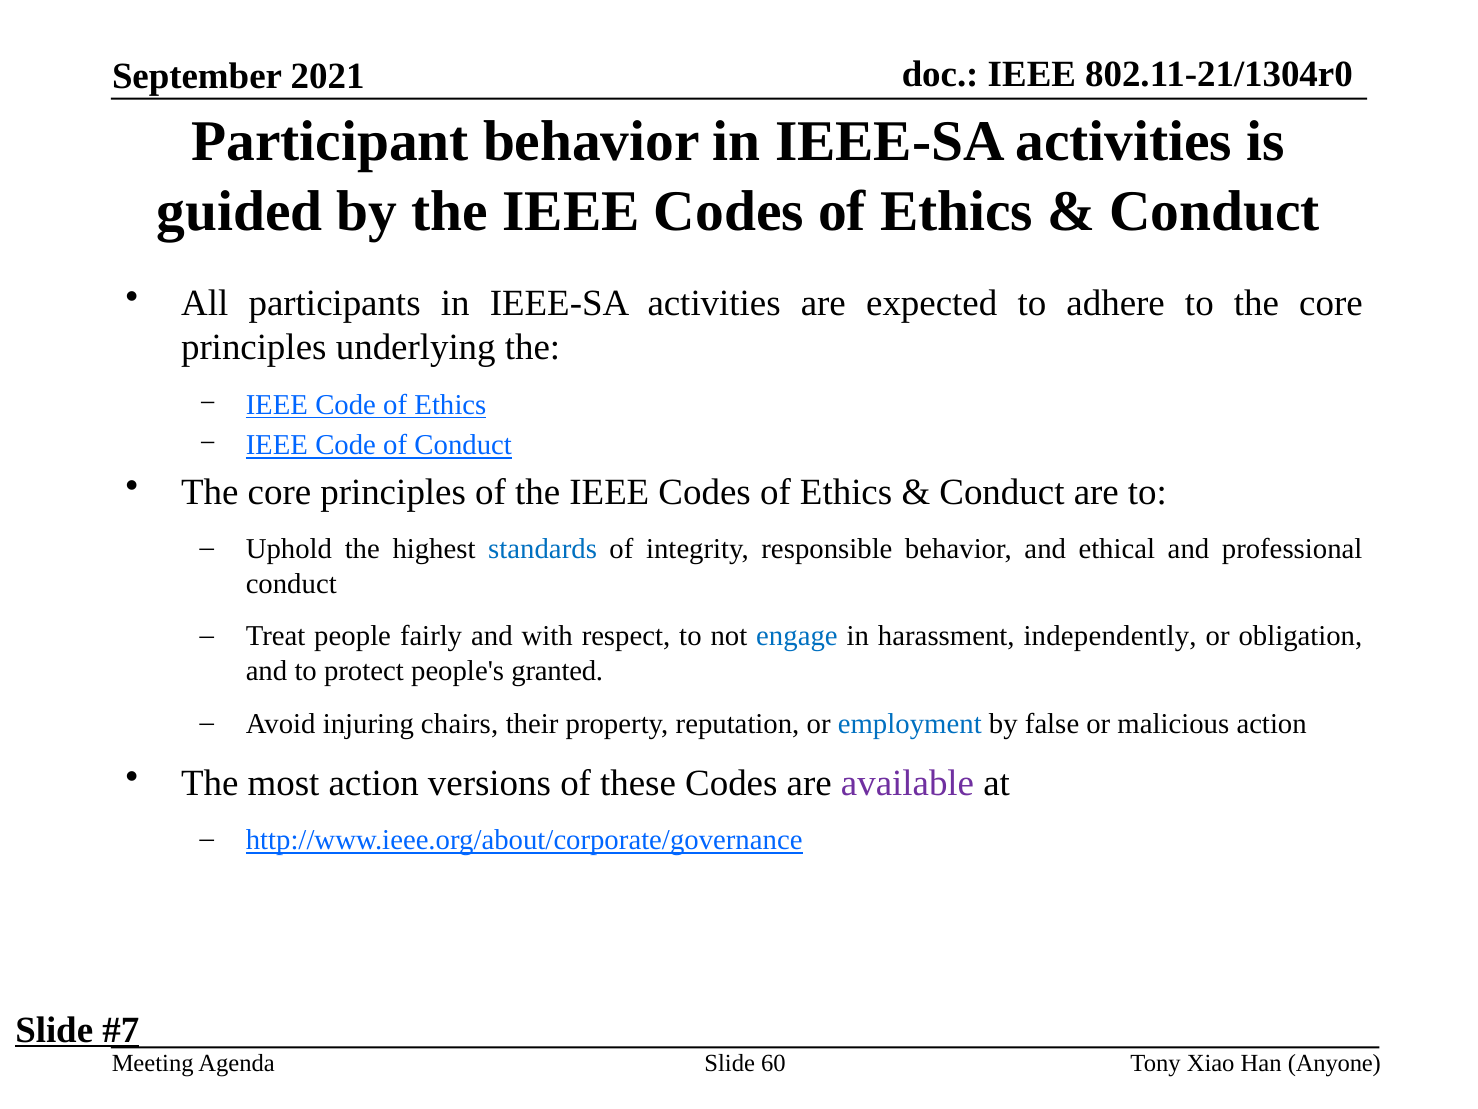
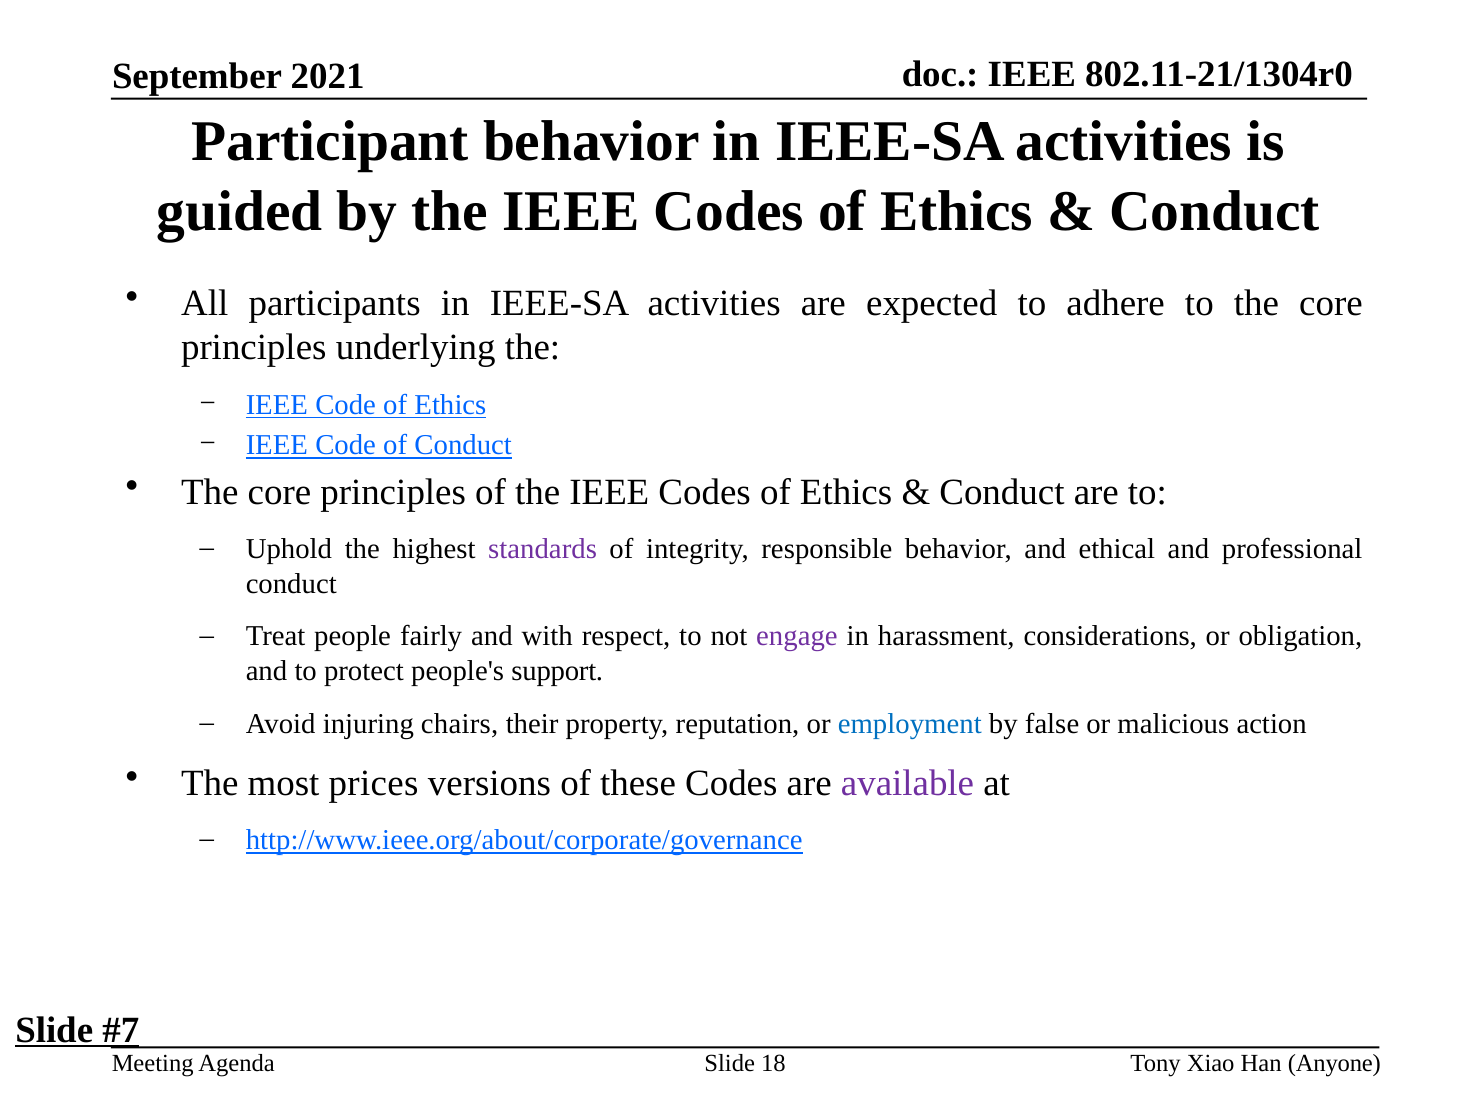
standards colour: blue -> purple
engage colour: blue -> purple
independently: independently -> considerations
granted: granted -> support
most action: action -> prices
60: 60 -> 18
